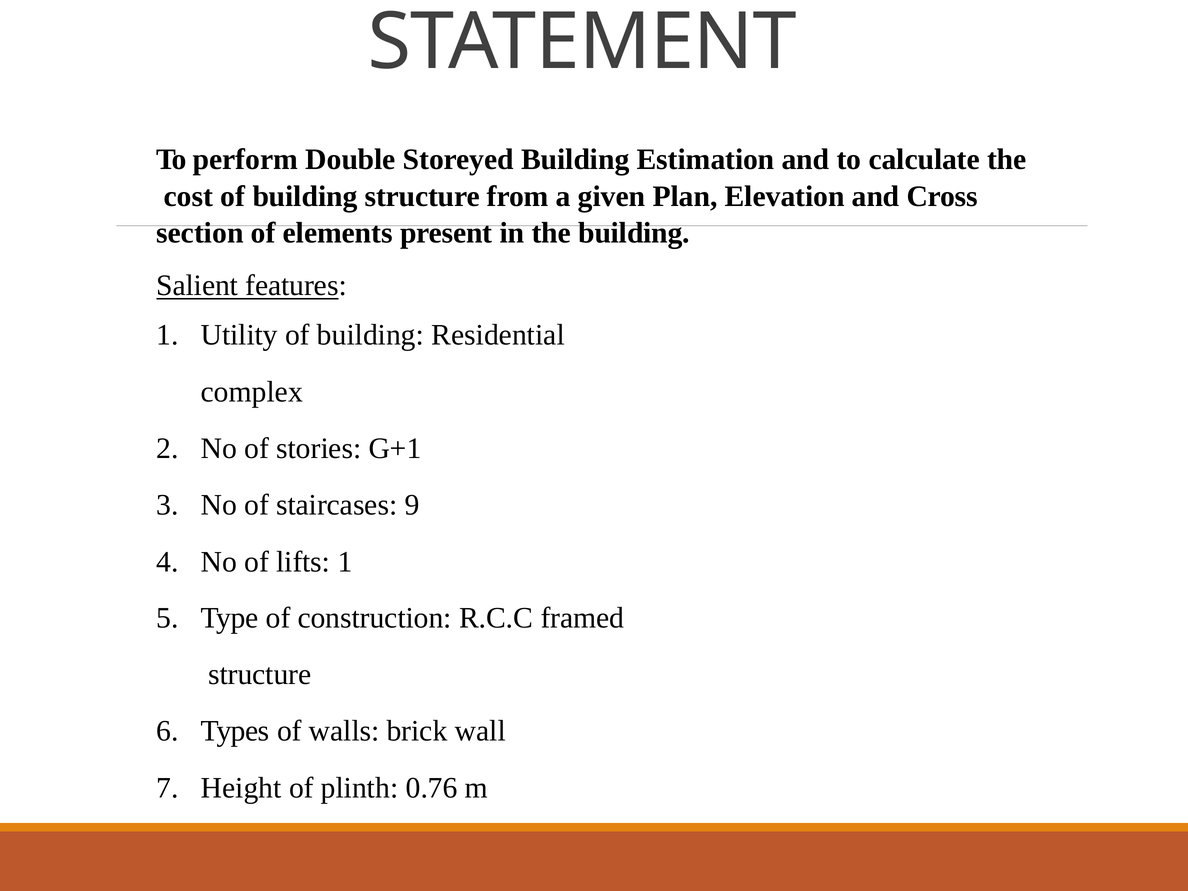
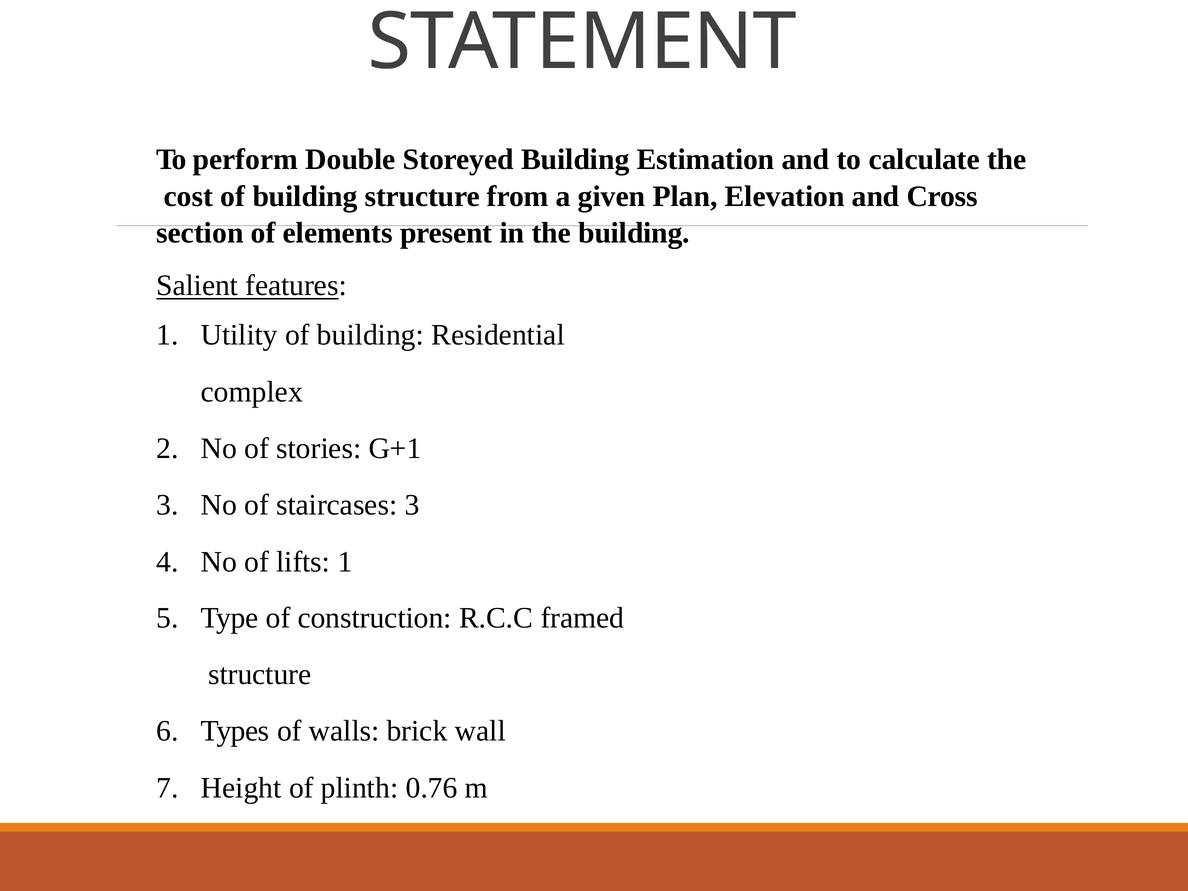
staircases 9: 9 -> 3
